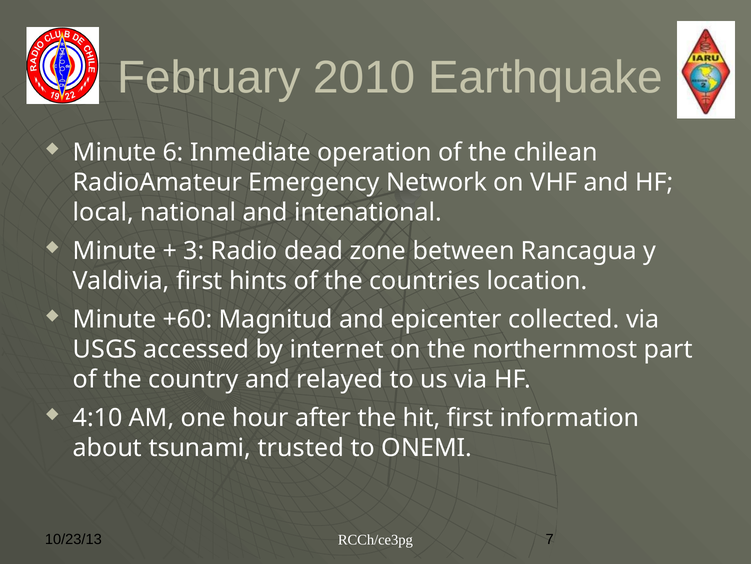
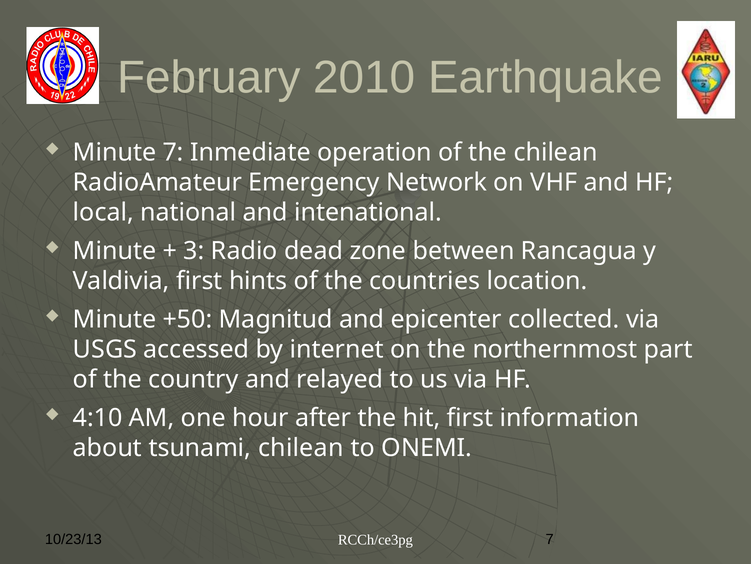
Minute 6: 6 -> 7
+60: +60 -> +50
tsunami trusted: trusted -> chilean
